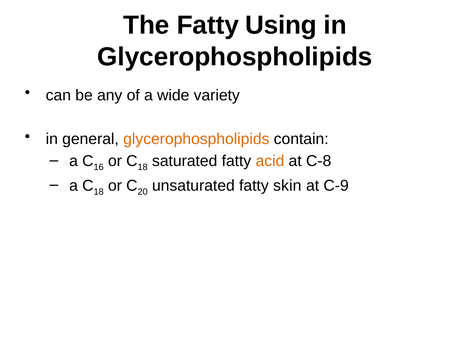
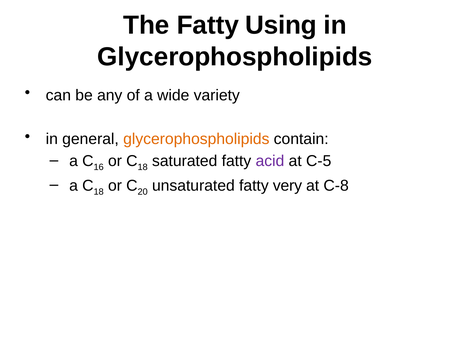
acid colour: orange -> purple
C-8: C-8 -> C-5
skin: skin -> very
C-9: C-9 -> C-8
